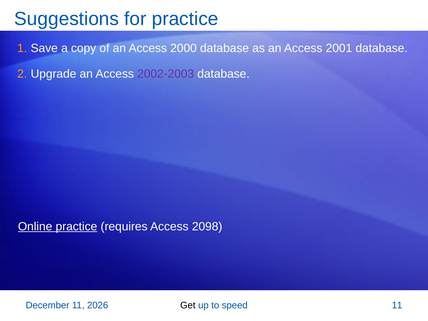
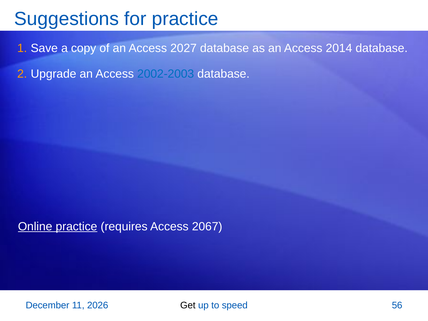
2000: 2000 -> 2027
2001: 2001 -> 2014
2002-2003 colour: purple -> blue
2098: 2098 -> 2067
speed 11: 11 -> 56
